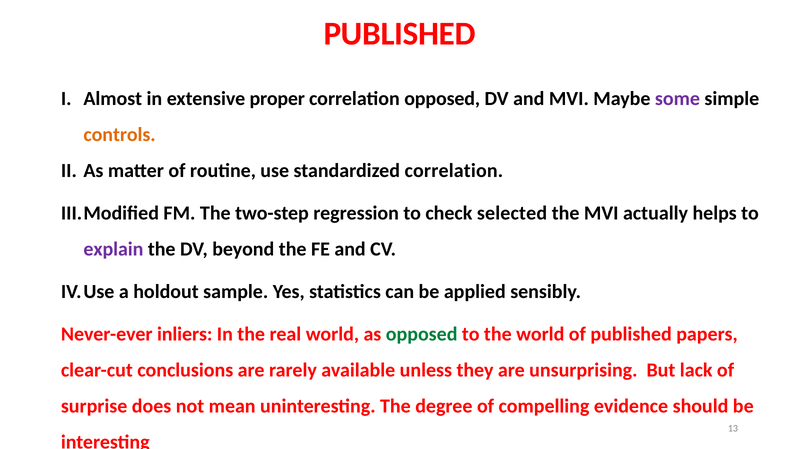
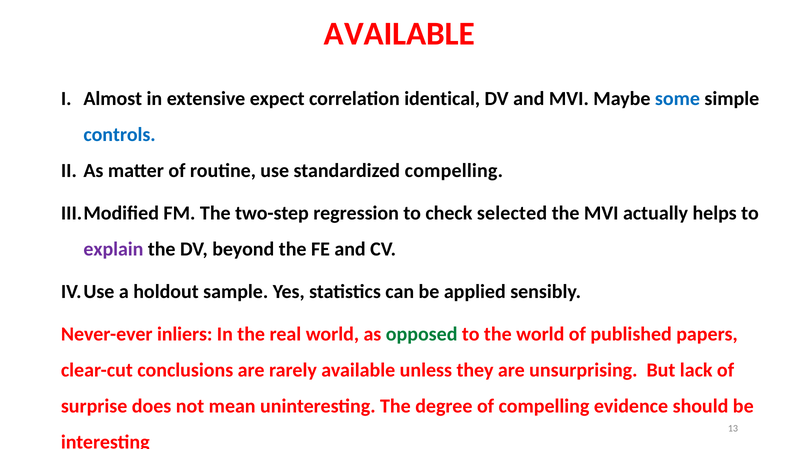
PUBLISHED at (400, 34): PUBLISHED -> AVAILABLE
proper: proper -> expect
correlation opposed: opposed -> identical
some colour: purple -> blue
controls colour: orange -> blue
standardized correlation: correlation -> compelling
